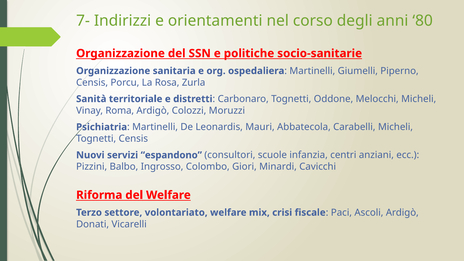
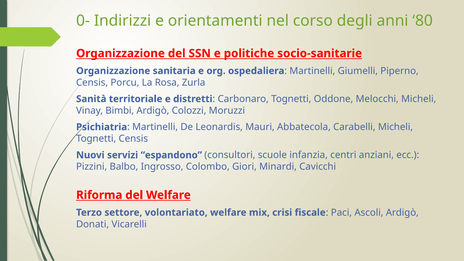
7-: 7- -> 0-
Roma: Roma -> Bimbi
